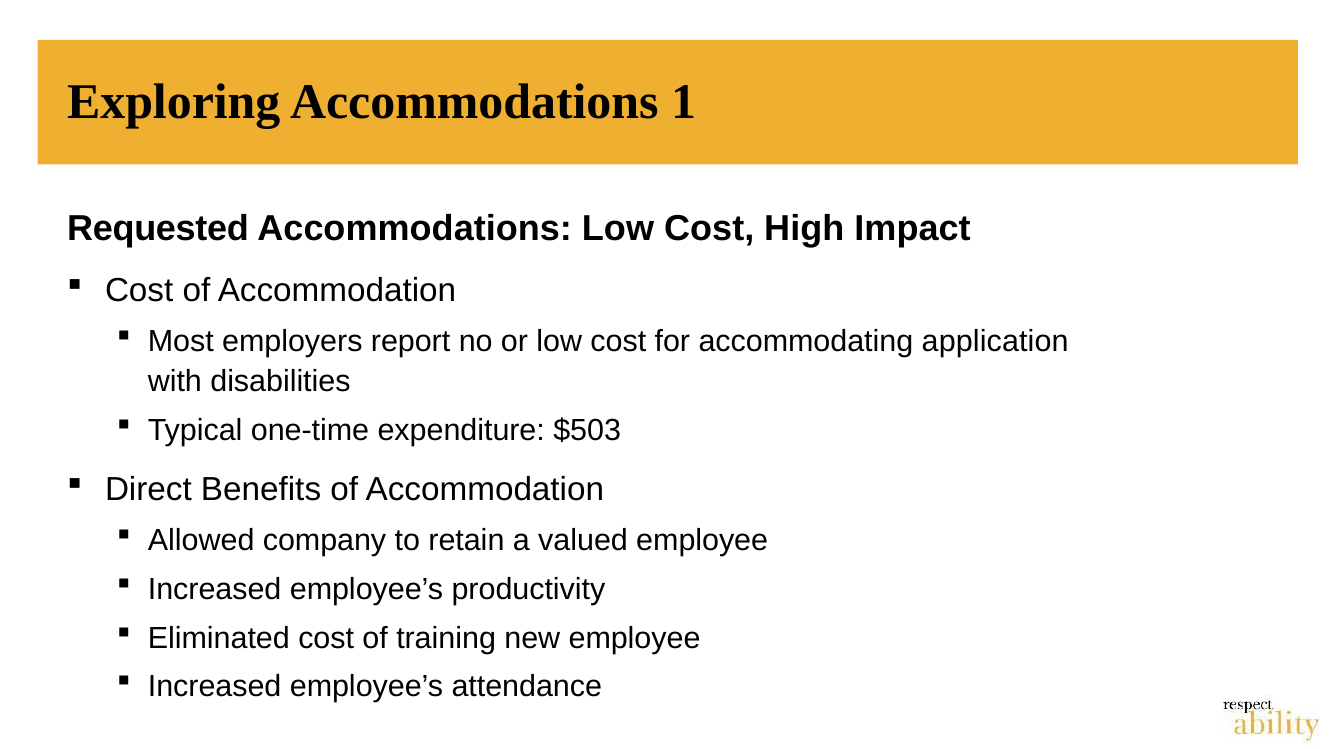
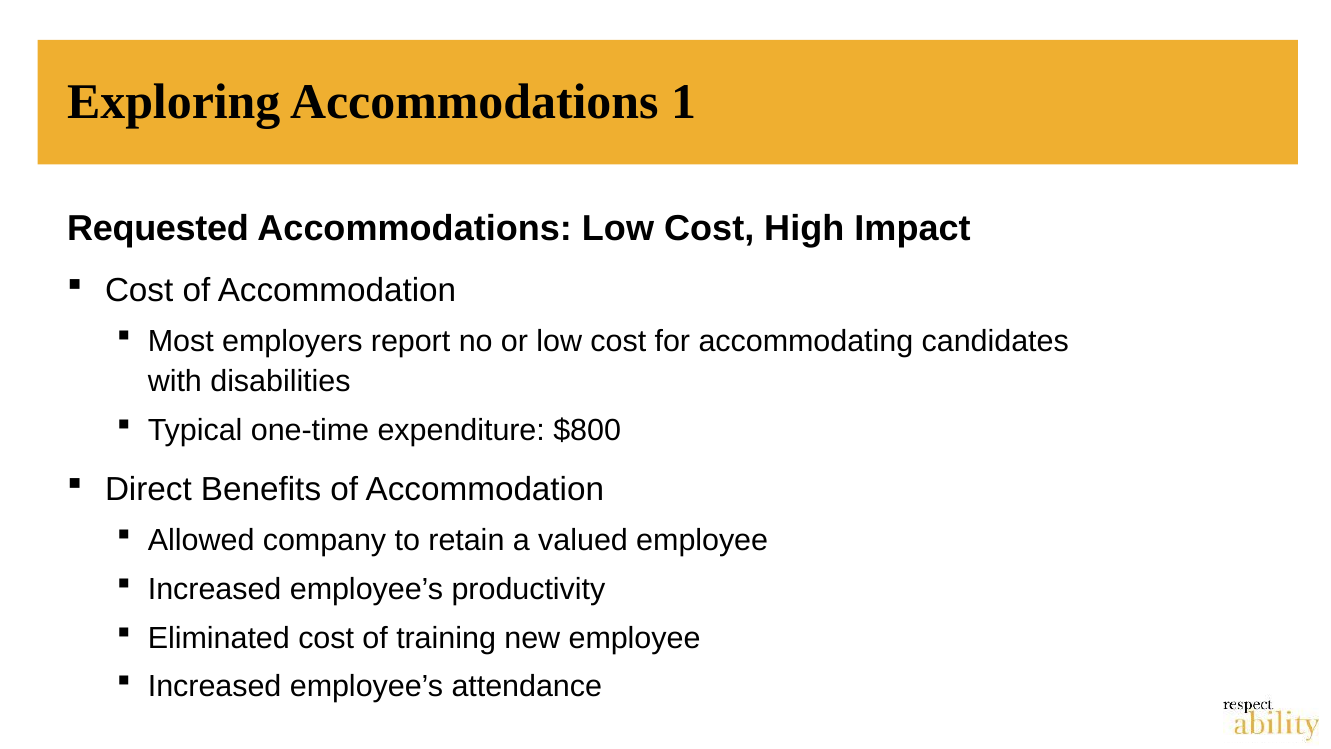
application: application -> candidates
$503: $503 -> $800
